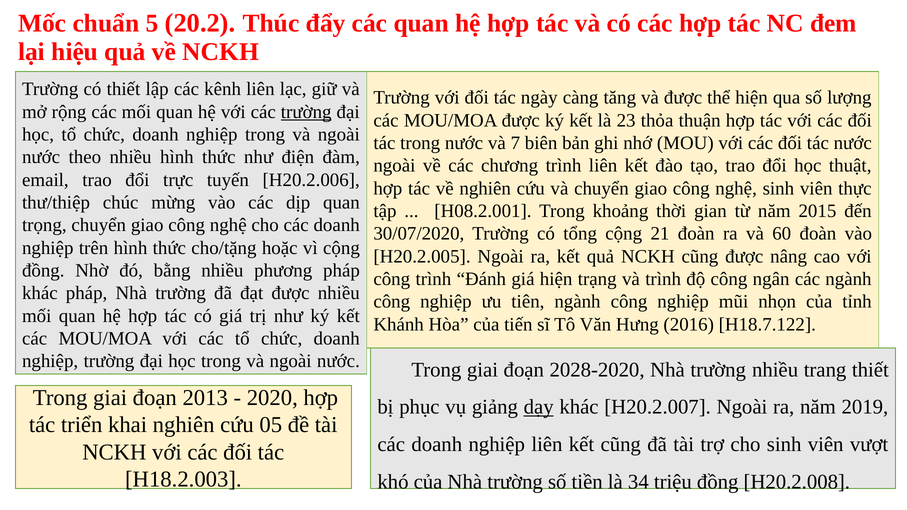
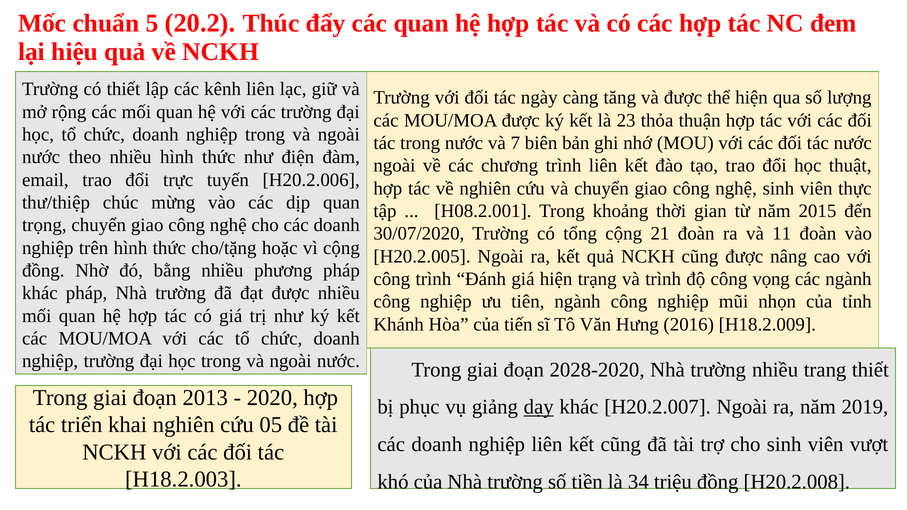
trường at (306, 112) underline: present -> none
60: 60 -> 11
ngân: ngân -> vọng
H18.7.122: H18.7.122 -> H18.2.009
